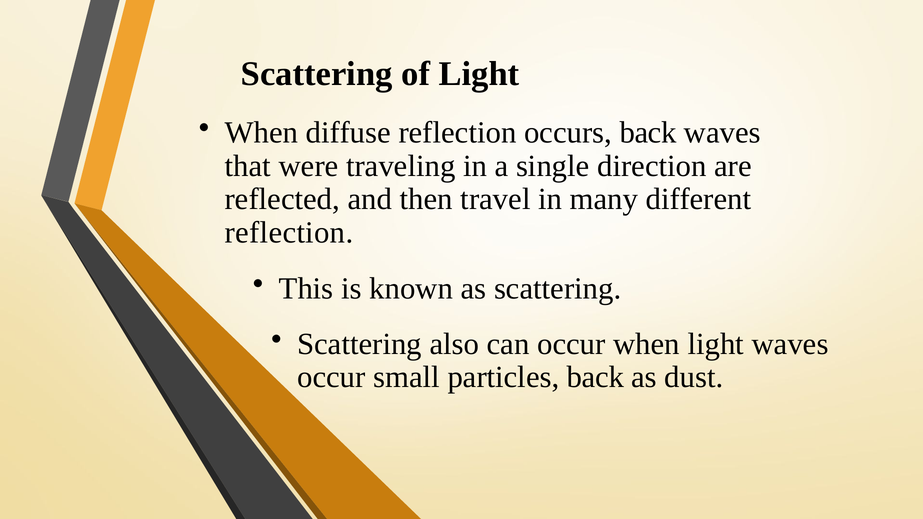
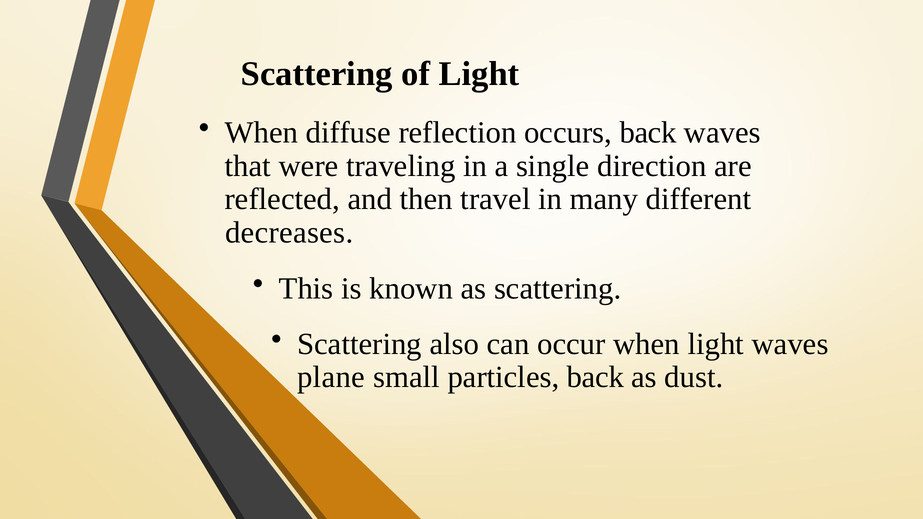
reflection at (289, 232): reflection -> decreases
occur at (331, 377): occur -> plane
